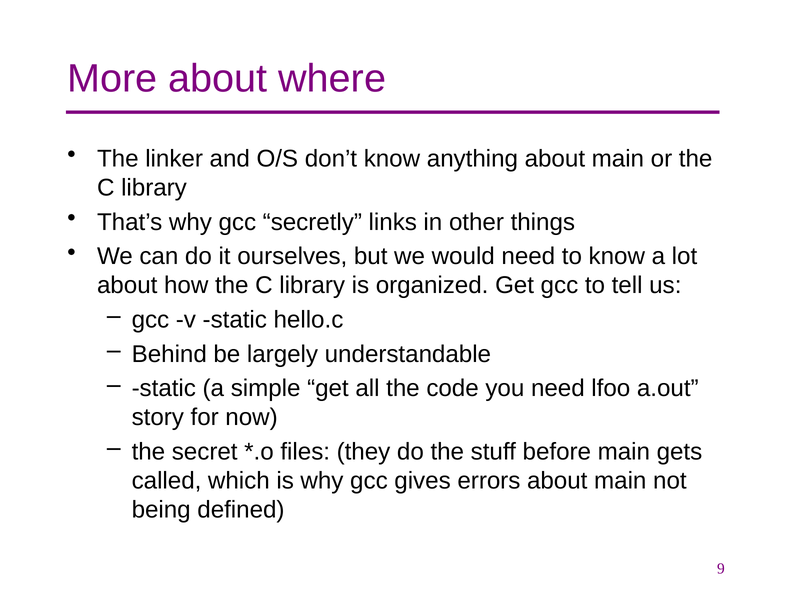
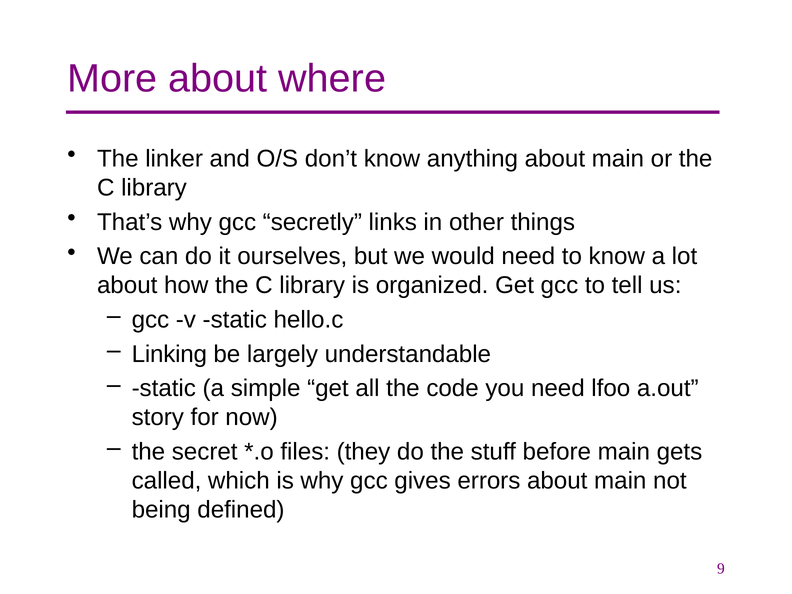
Behind: Behind -> Linking
